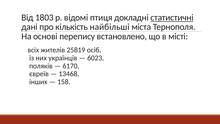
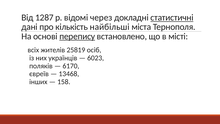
1803: 1803 -> 1287
птиця: птиця -> через
перепису underline: none -> present
